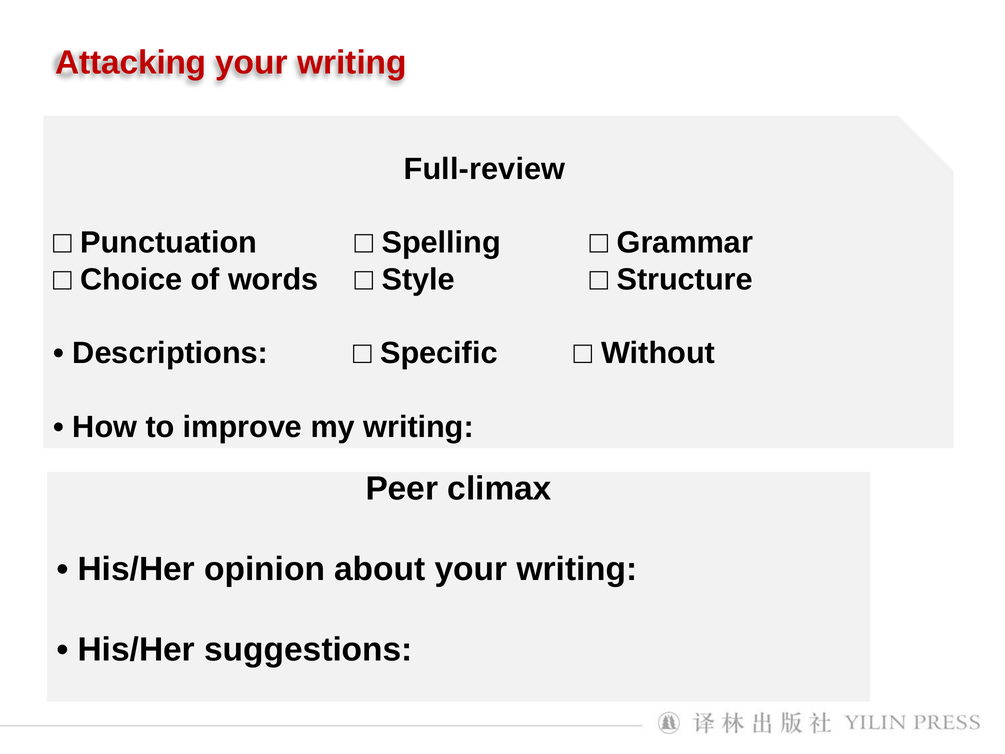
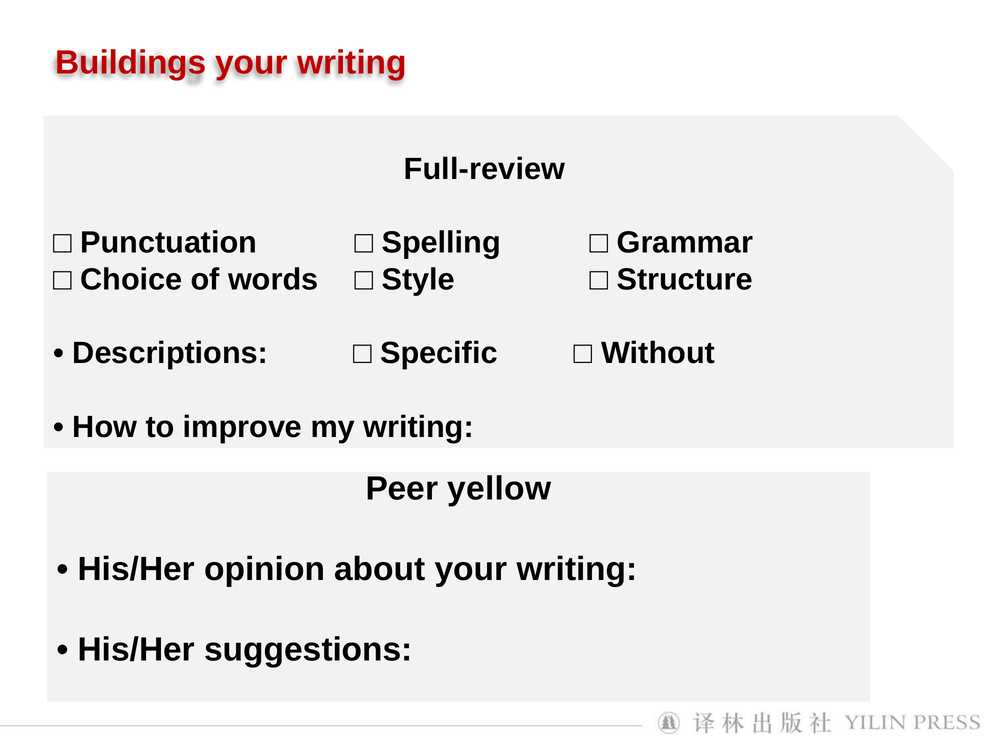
Attacking: Attacking -> Buildings
climax: climax -> yellow
